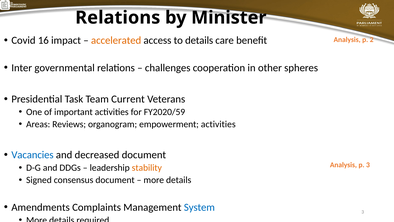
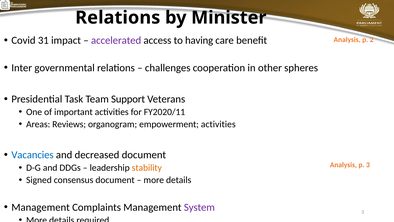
16: 16 -> 31
accelerated colour: orange -> purple
to details: details -> having
Current: Current -> Support
FY2020/59: FY2020/59 -> FY2020/11
Amendments at (41, 207): Amendments -> Management
System colour: blue -> purple
